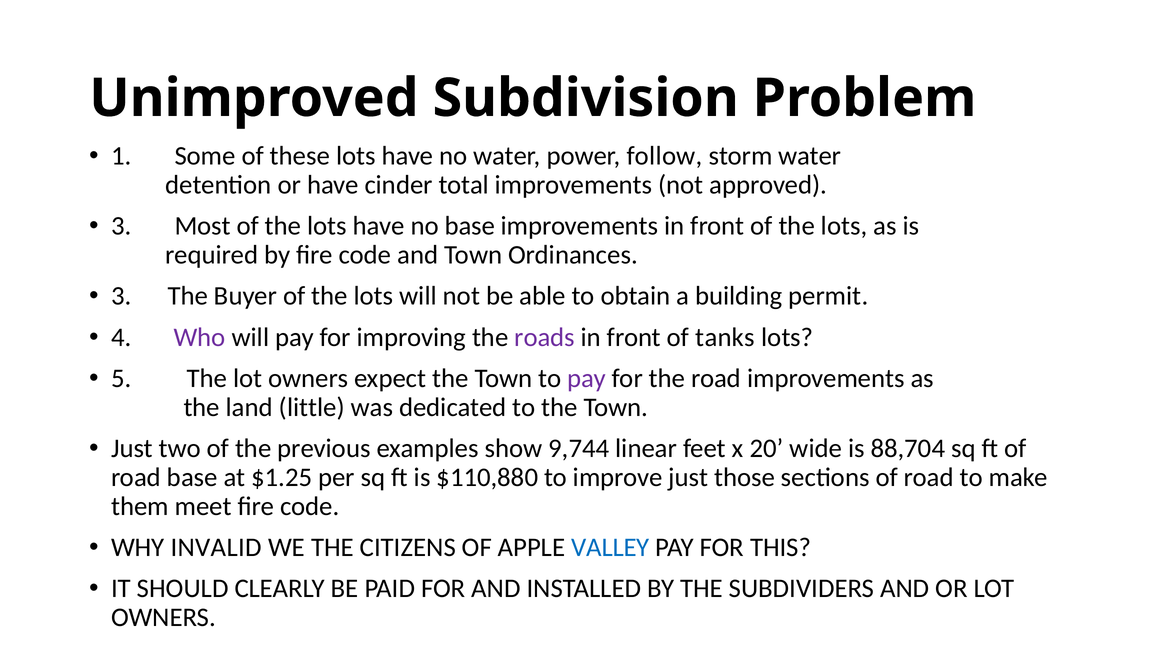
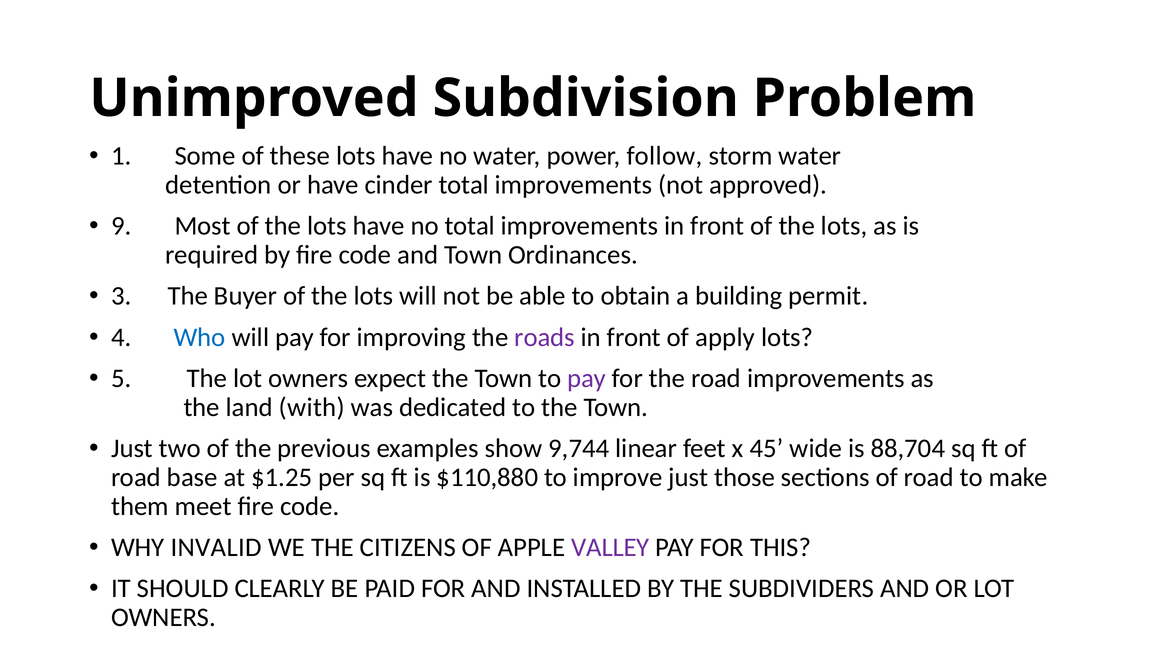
3 at (121, 226): 3 -> 9
no base: base -> total
Who colour: purple -> blue
tanks: tanks -> apply
little: little -> with
20: 20 -> 45
VALLEY colour: blue -> purple
